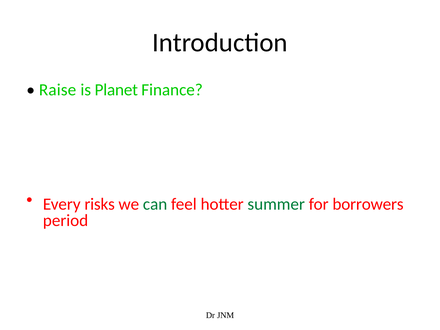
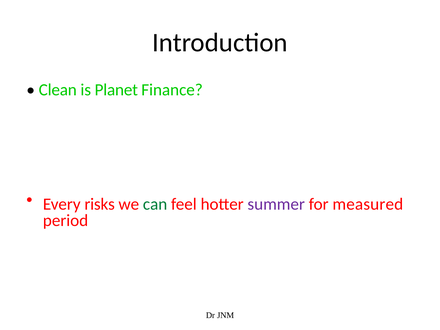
Raise: Raise -> Clean
summer colour: green -> purple
borrowers: borrowers -> measured
